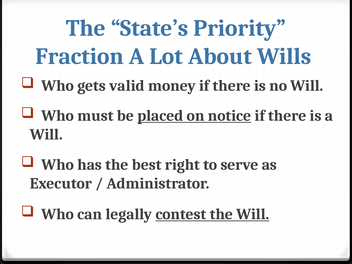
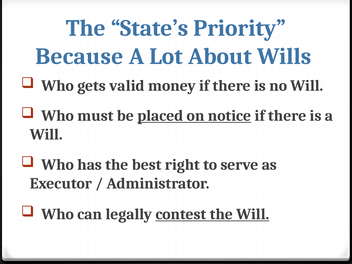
Fraction: Fraction -> Because
